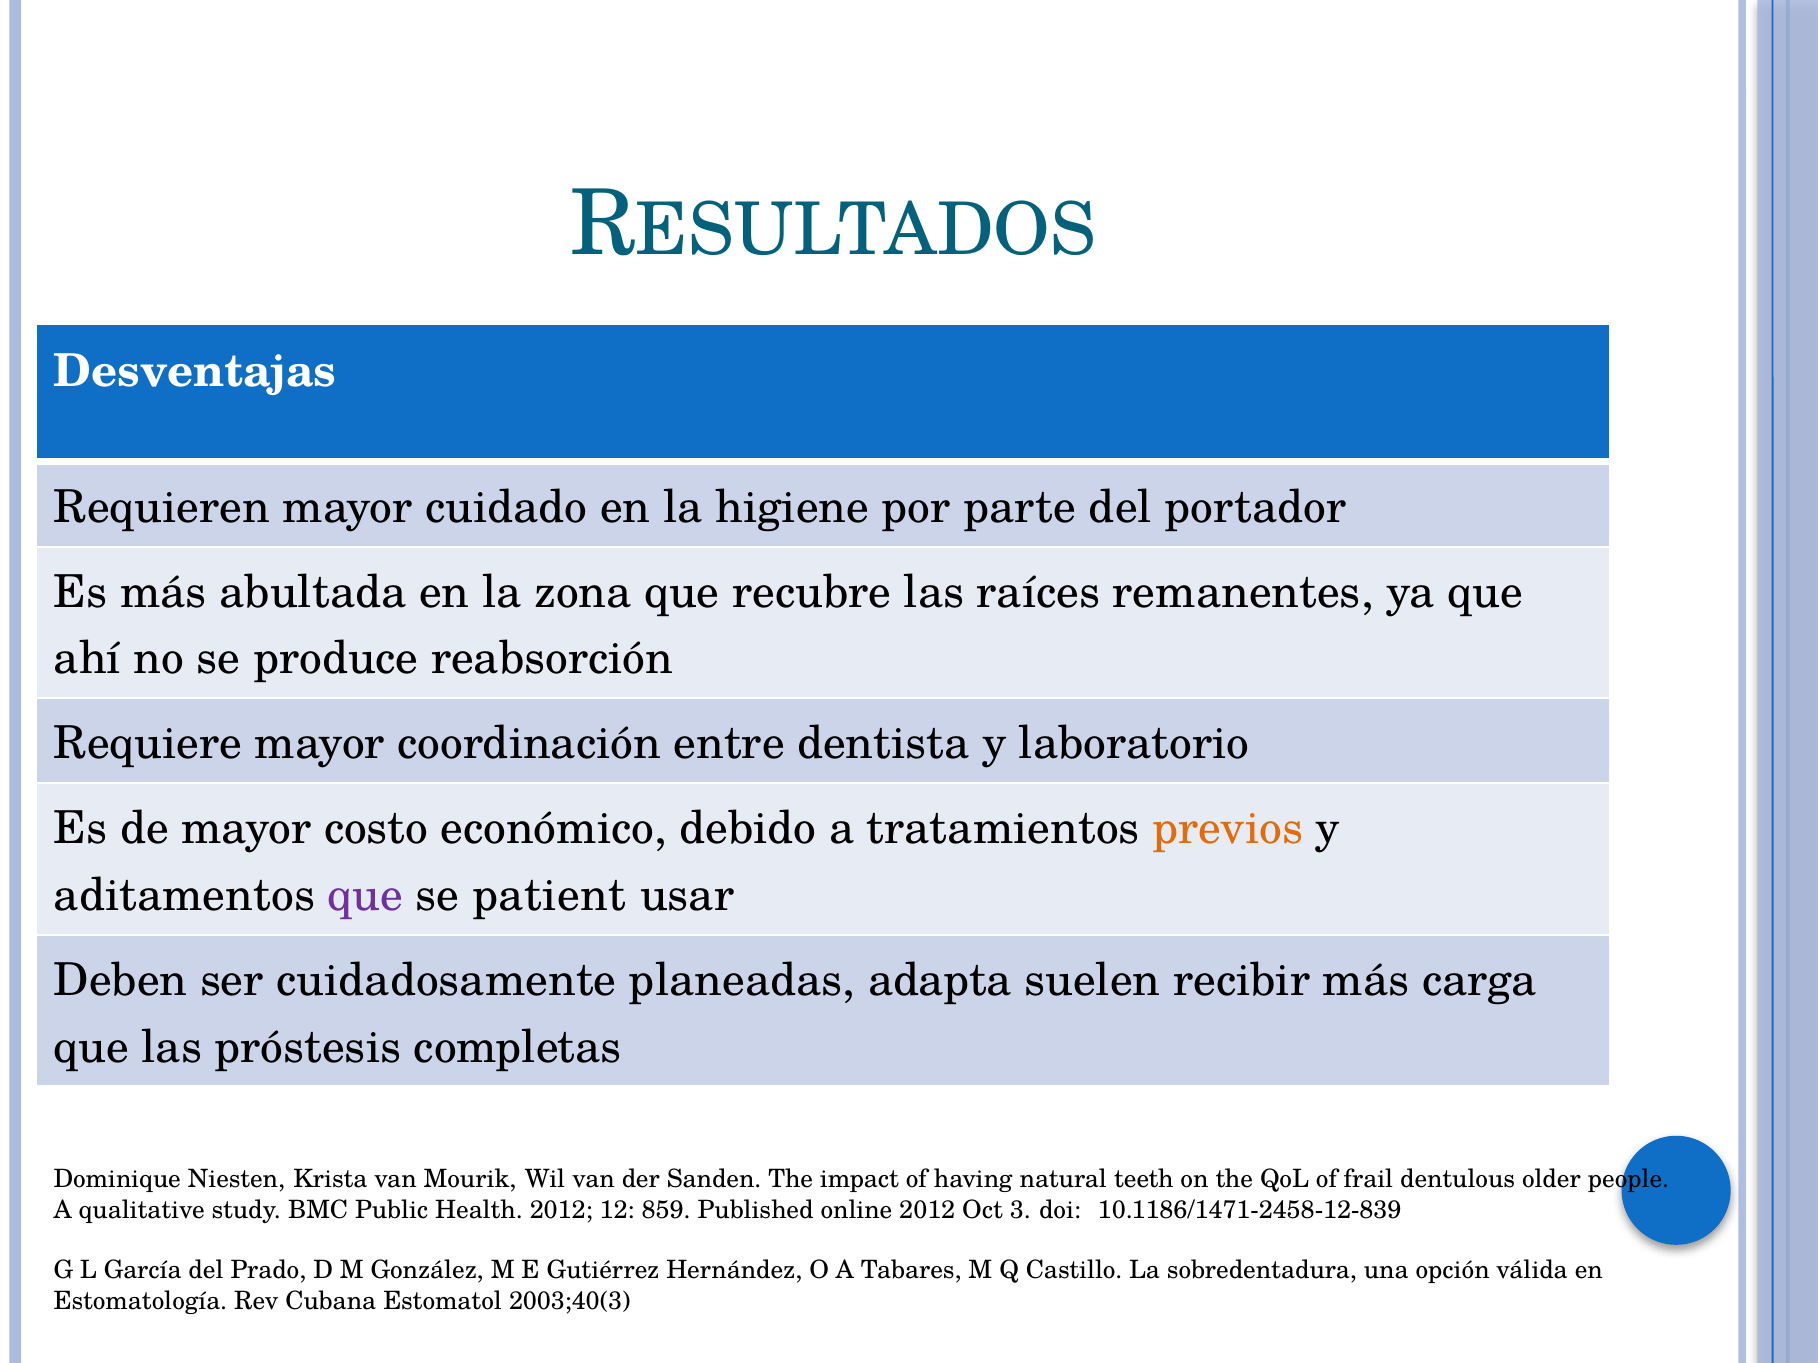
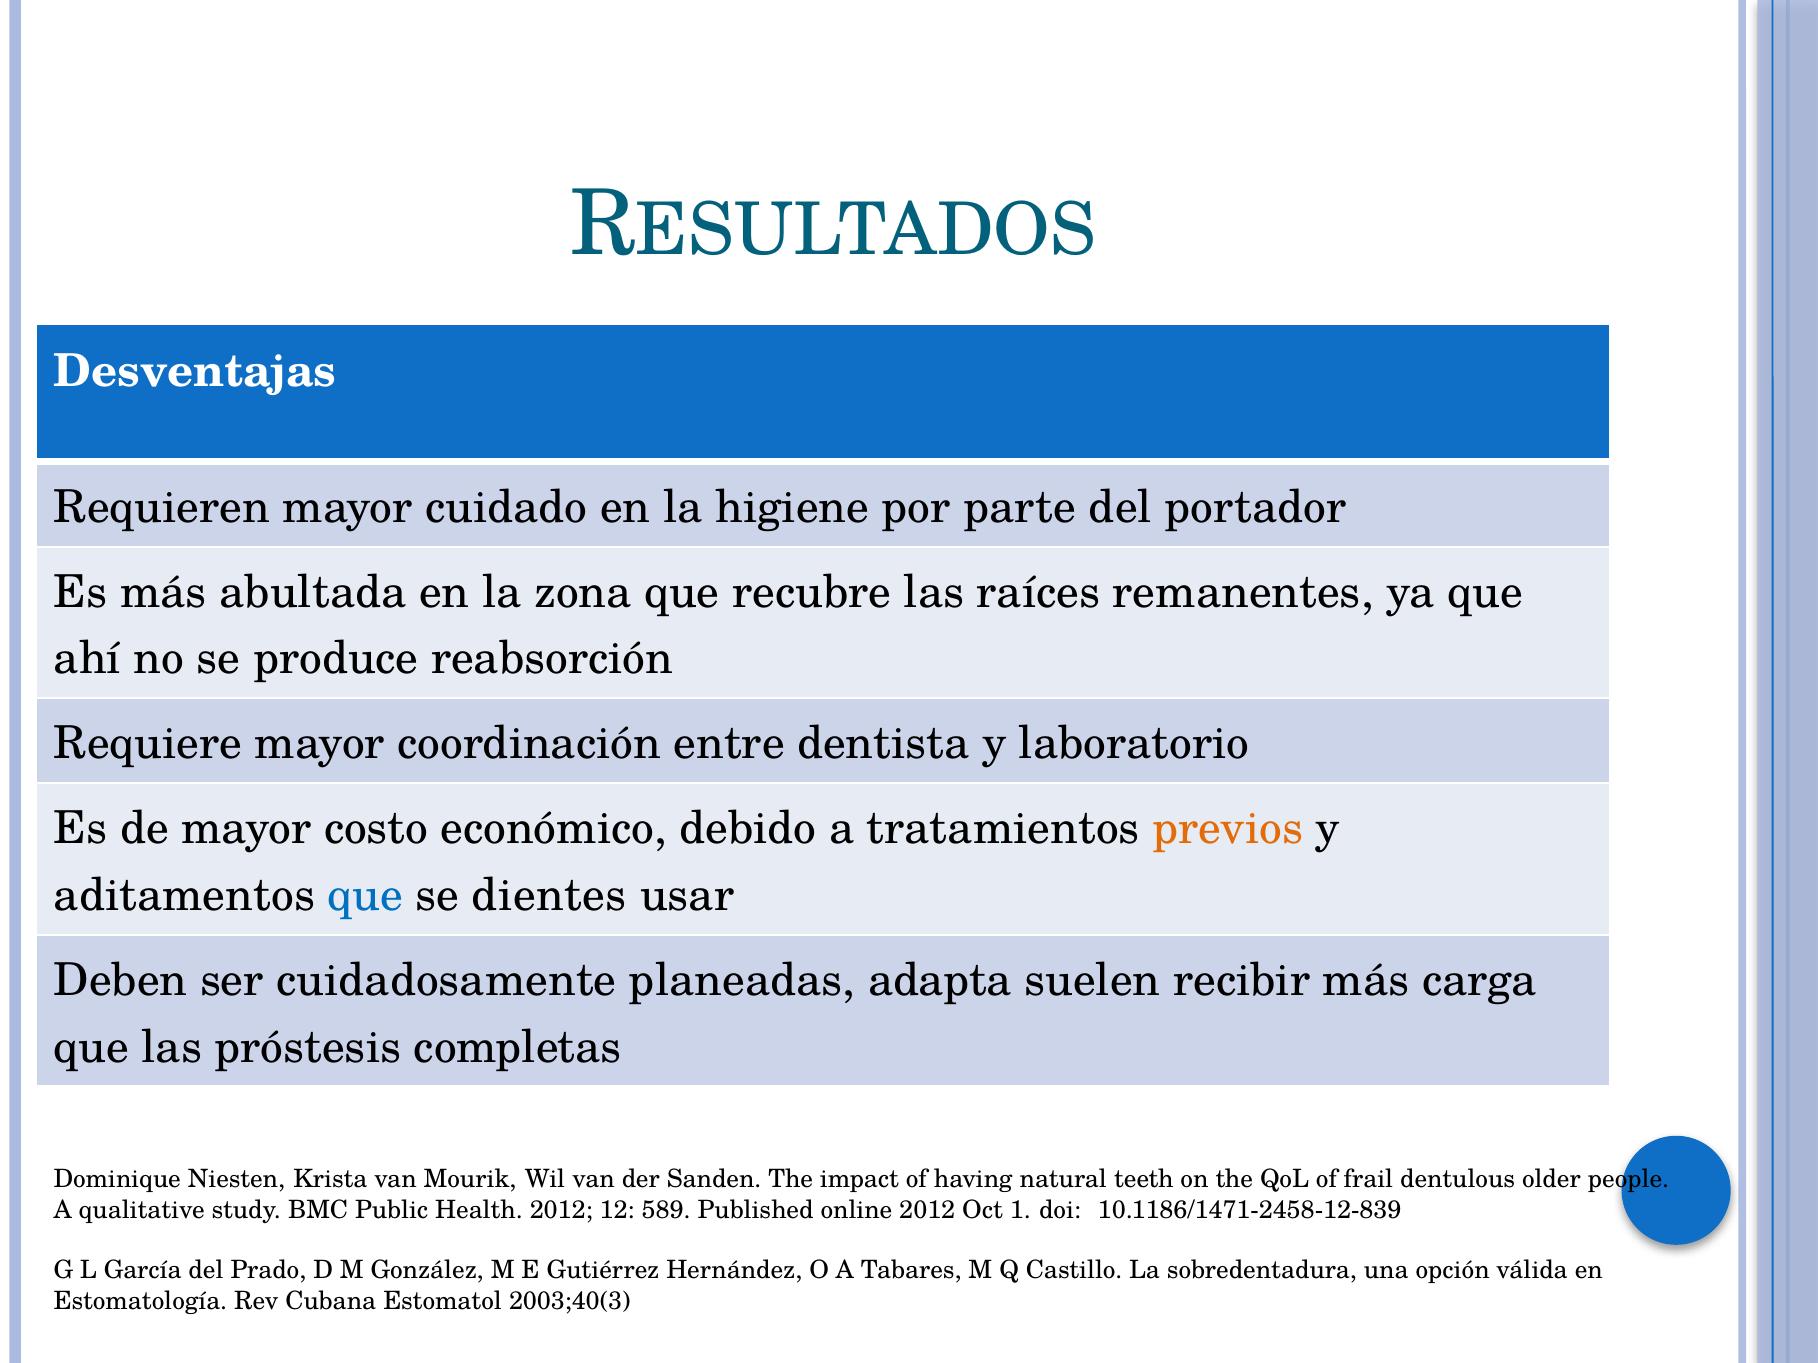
que at (365, 896) colour: purple -> blue
patient: patient -> dientes
859: 859 -> 589
3: 3 -> 1
